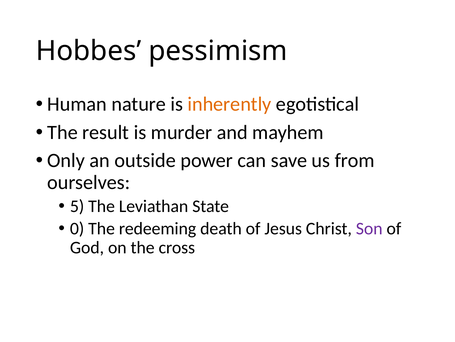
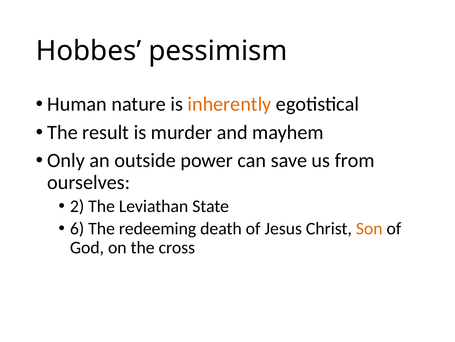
5: 5 -> 2
0: 0 -> 6
Son colour: purple -> orange
